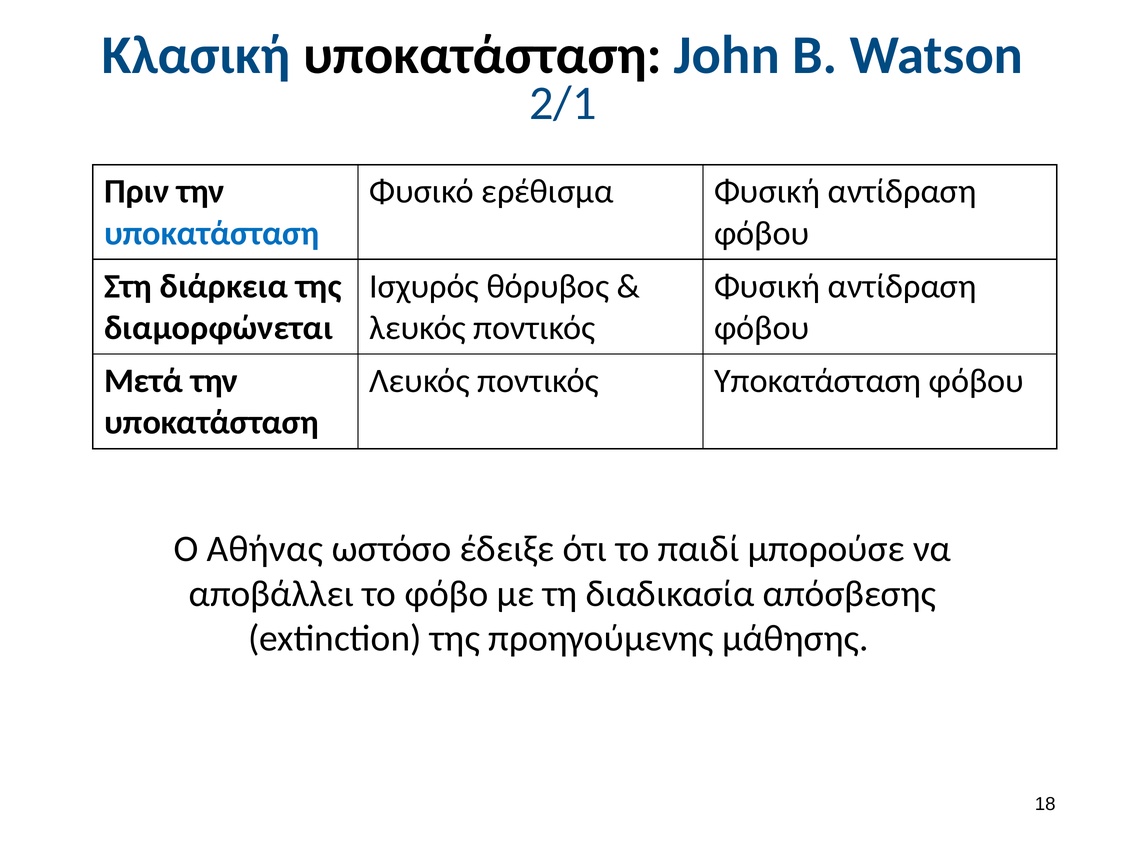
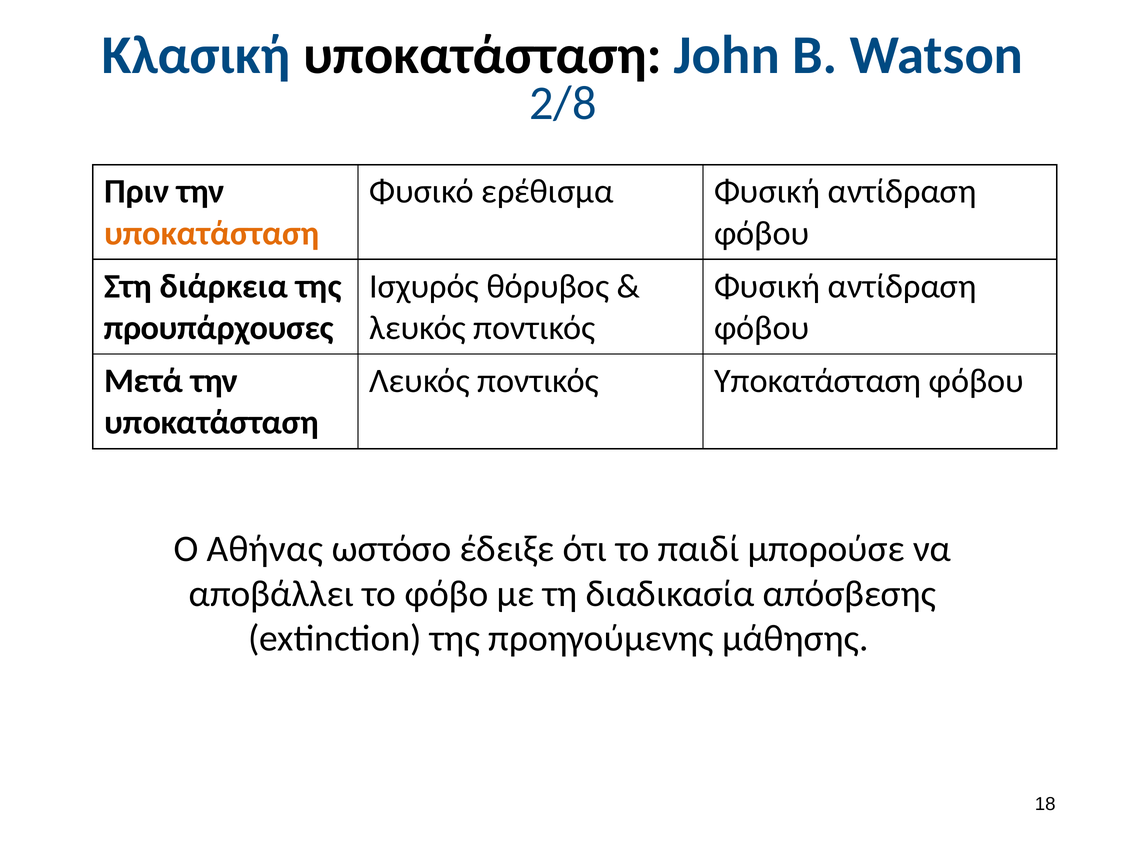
2/1: 2/1 -> 2/8
υποκατάσταση at (212, 233) colour: blue -> orange
διαμορφώνεται: διαμορφώνεται -> προυπάρχουσες
